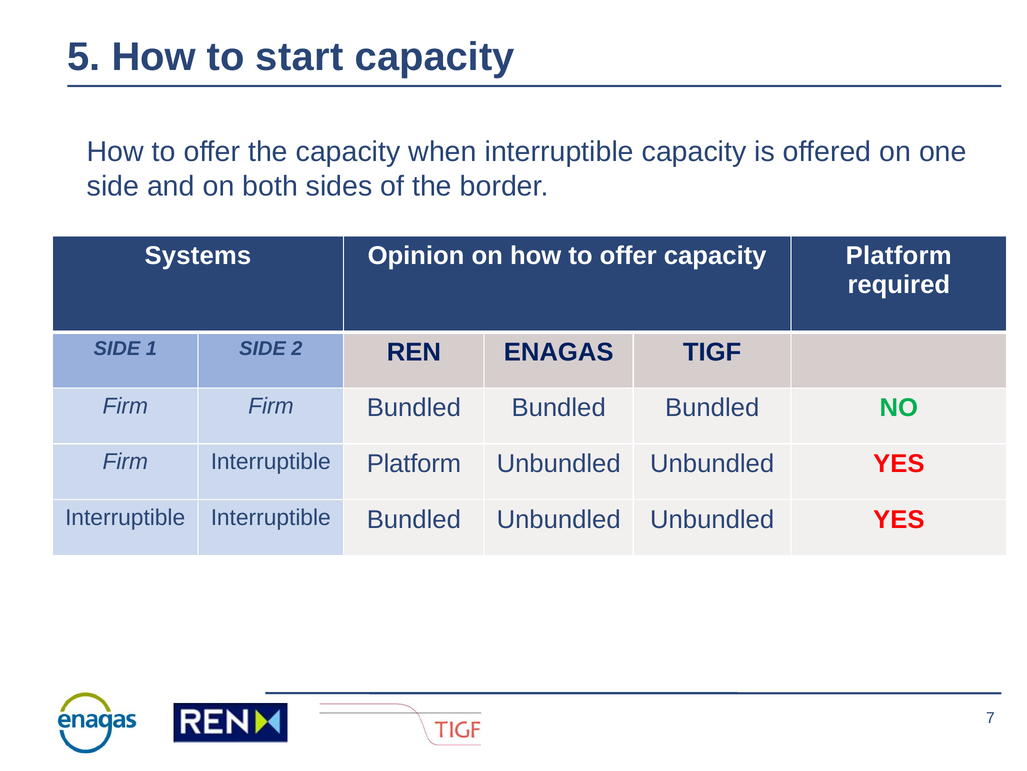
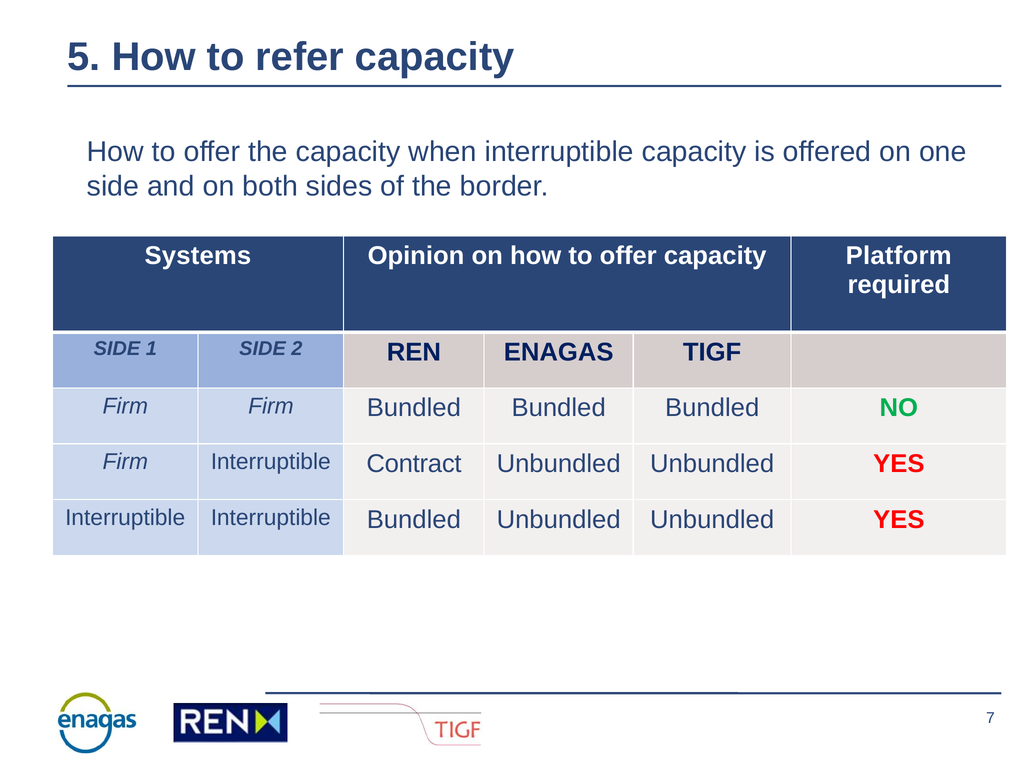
start: start -> refer
Interruptible Platform: Platform -> Contract
